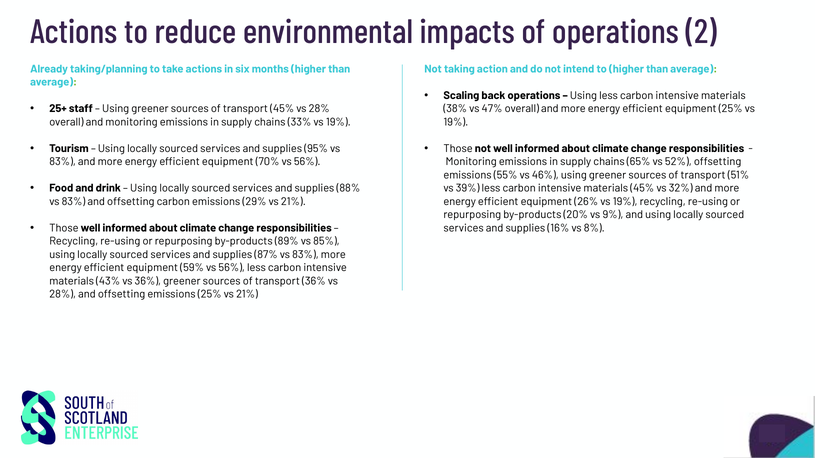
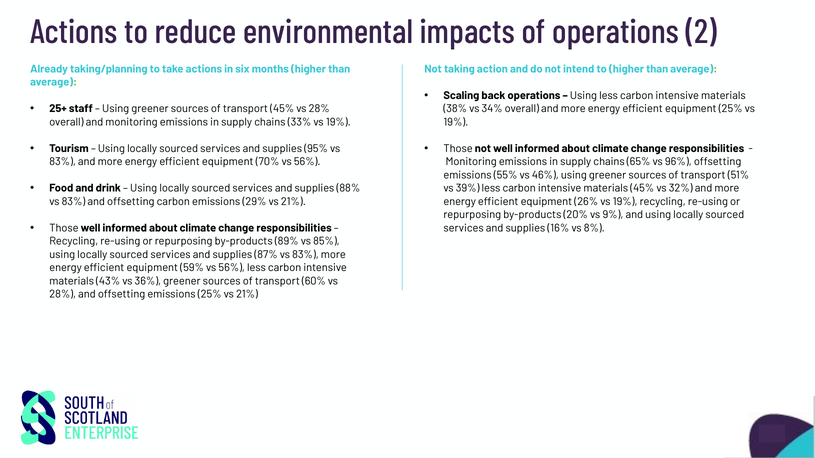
47%: 47% -> 34%
52%: 52% -> 96%
transport 36%: 36% -> 60%
